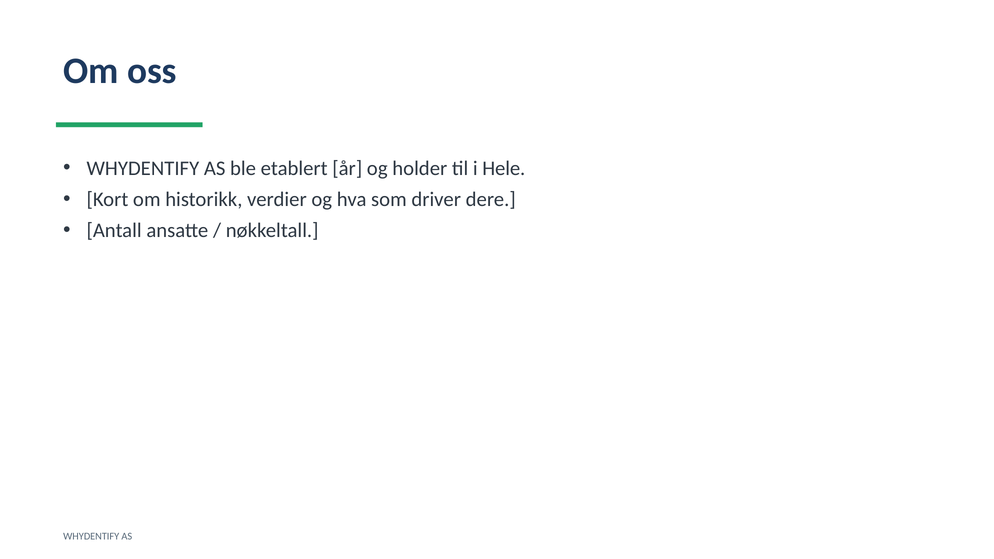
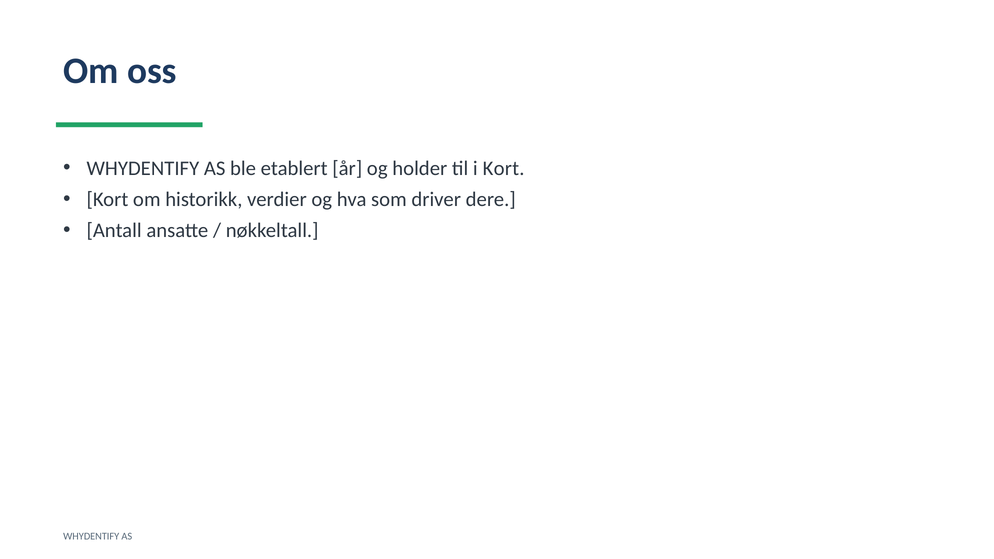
i Hele: Hele -> Kort
